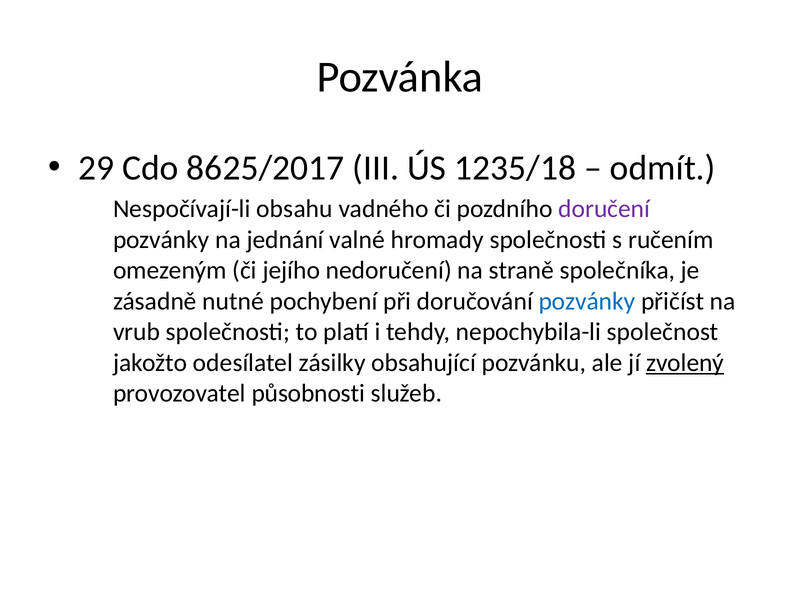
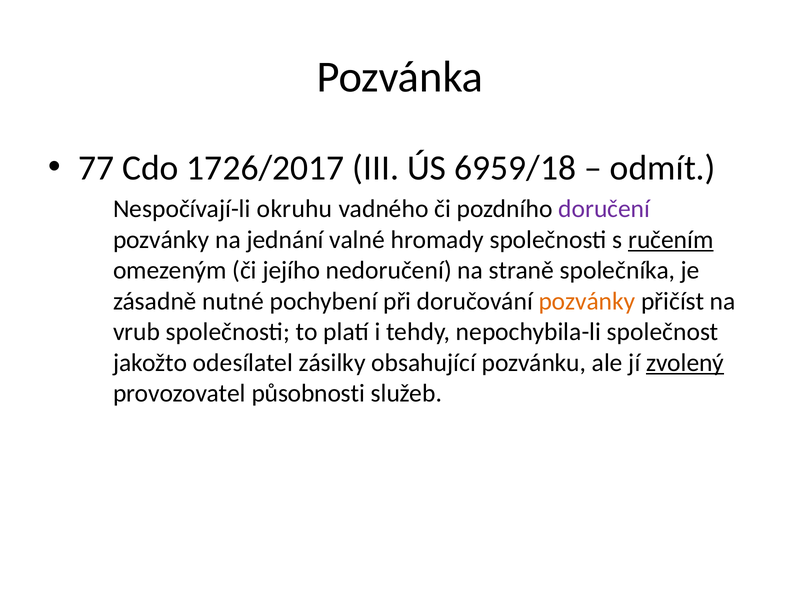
29: 29 -> 77
8625/2017: 8625/2017 -> 1726/2017
1235/18: 1235/18 -> 6959/18
obsahu: obsahu -> okruhu
ručením underline: none -> present
pozvánky at (587, 301) colour: blue -> orange
